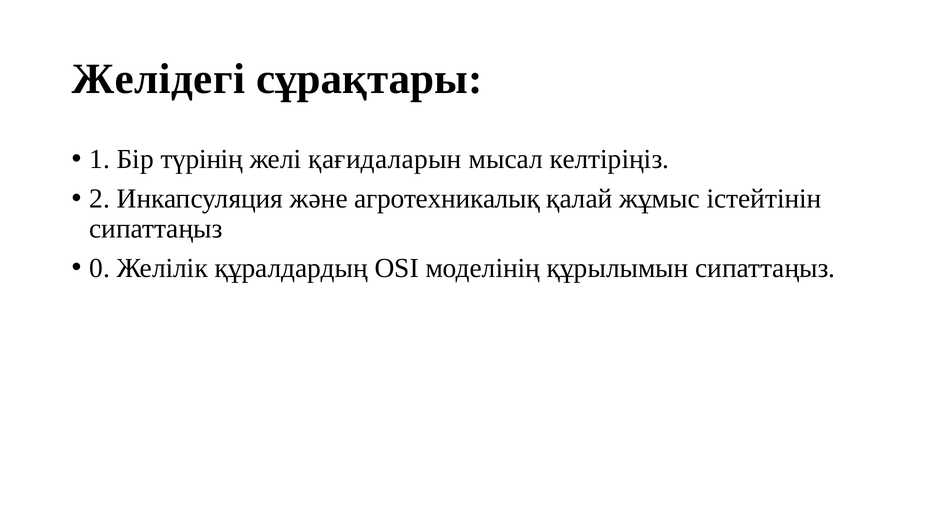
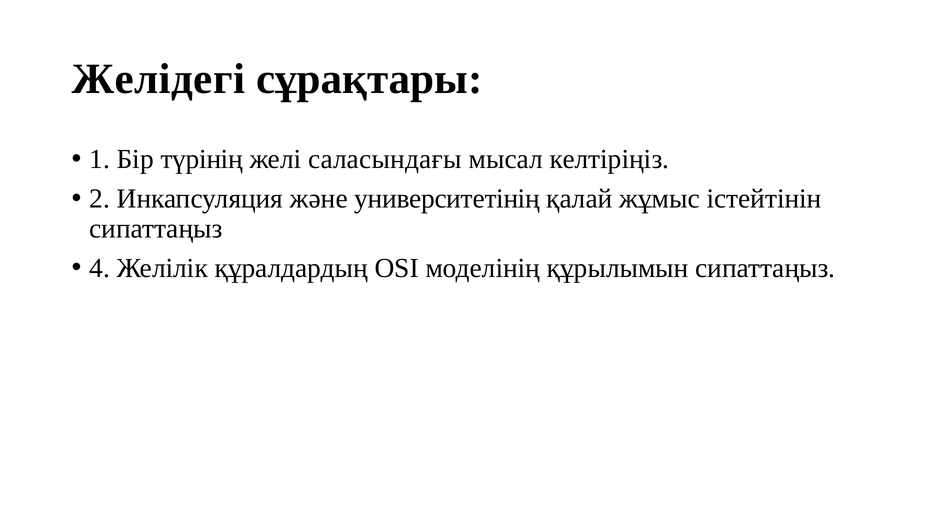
қағидаларын: қағидаларын -> саласындағы
агротехникалық: агротехникалық -> университетінің
0: 0 -> 4
